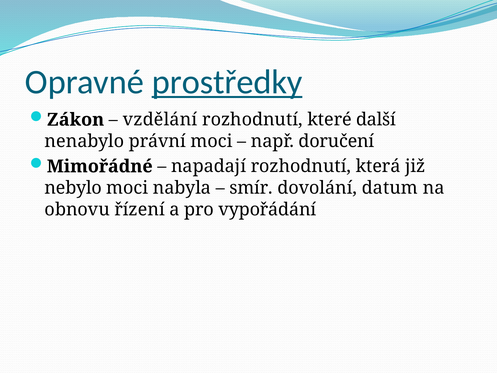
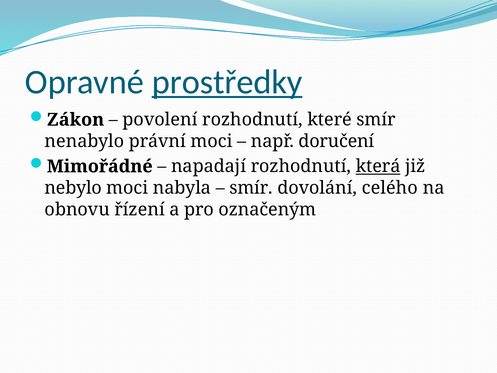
vzdělání: vzdělání -> povolení
které další: další -> smír
která underline: none -> present
datum: datum -> celého
vypořádání: vypořádání -> označeným
